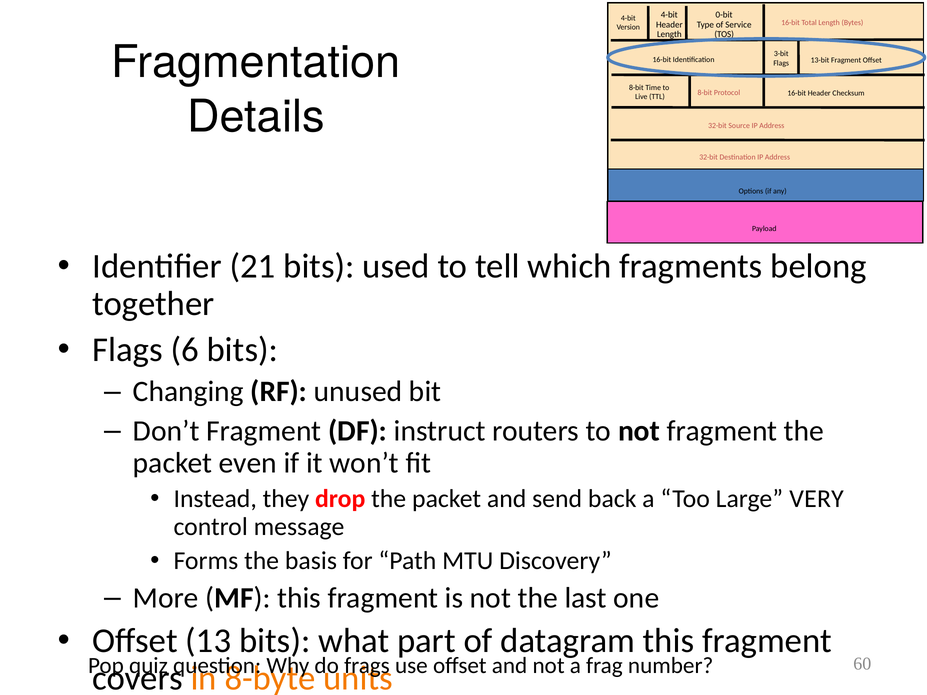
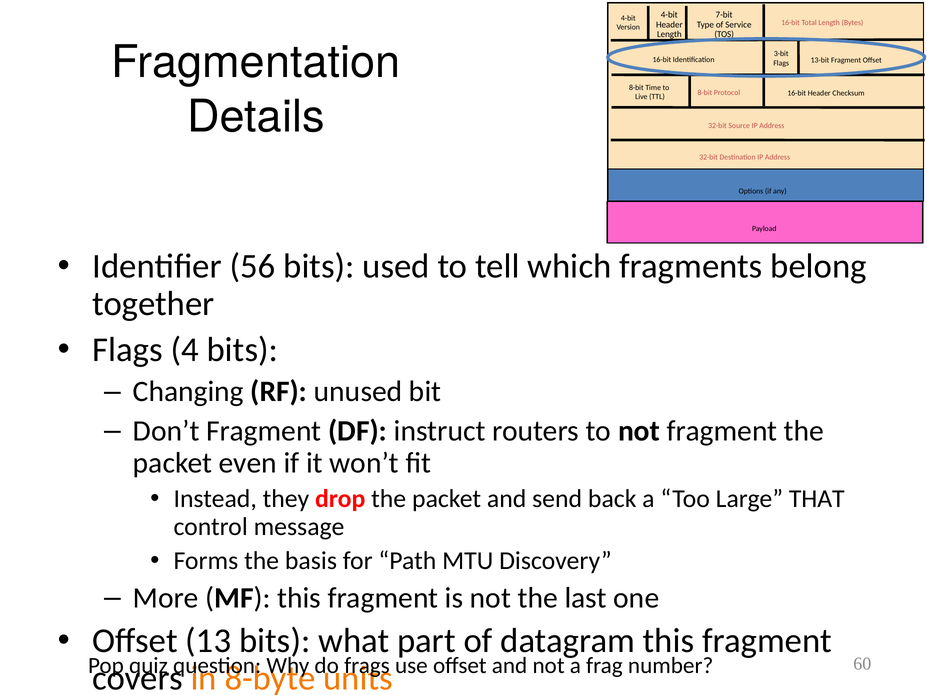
0-bit: 0-bit -> 7-bit
21: 21 -> 56
6: 6 -> 4
VERY: VERY -> THAT
